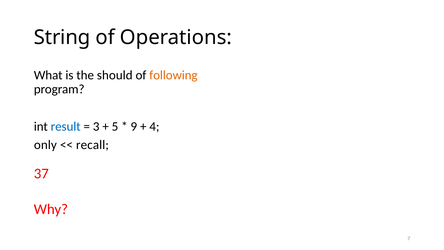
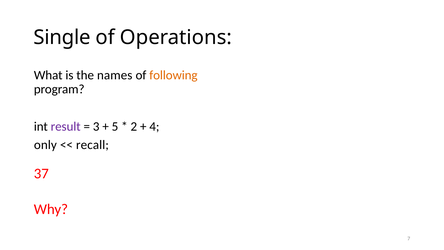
String: String -> Single
should: should -> names
result colour: blue -> purple
9: 9 -> 2
